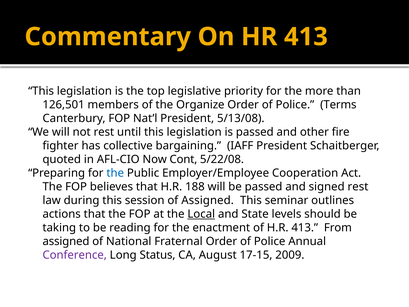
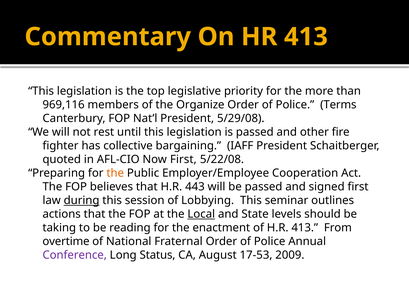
126,501: 126,501 -> 969,116
5/13/08: 5/13/08 -> 5/29/08
Now Cont: Cont -> First
the at (115, 173) colour: blue -> orange
188: 188 -> 443
signed rest: rest -> first
during underline: none -> present
of Assigned: Assigned -> Lobbying
assigned at (66, 241): assigned -> overtime
17-15: 17-15 -> 17-53
